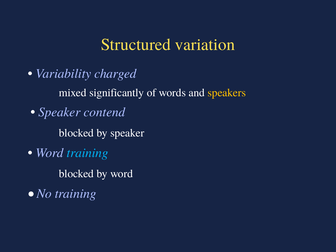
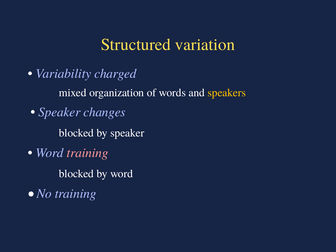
significantly: significantly -> organization
contend: contend -> changes
training at (88, 153) colour: light blue -> pink
